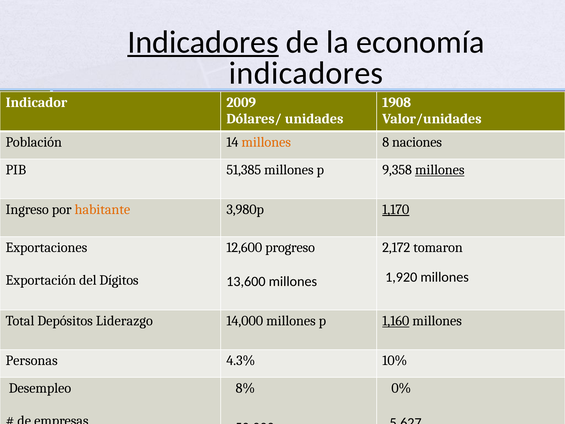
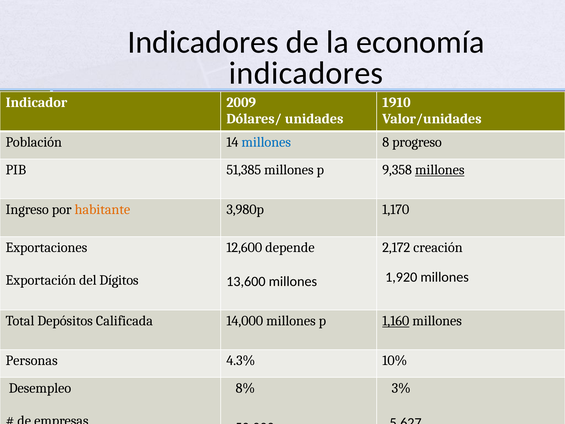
Indicadores at (203, 42) underline: present -> none
1908: 1908 -> 1910
millones at (266, 142) colour: orange -> blue
naciones: naciones -> progreso
1,170 underline: present -> none
progreso: progreso -> depende
tomaron: tomaron -> creación
Liderazgo: Liderazgo -> Calificada
0%: 0% -> 3%
